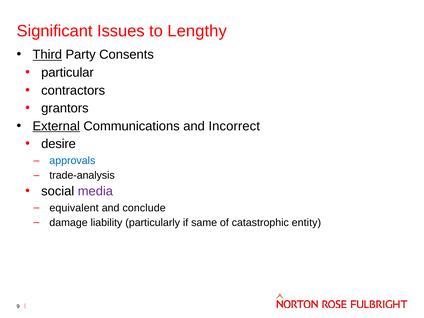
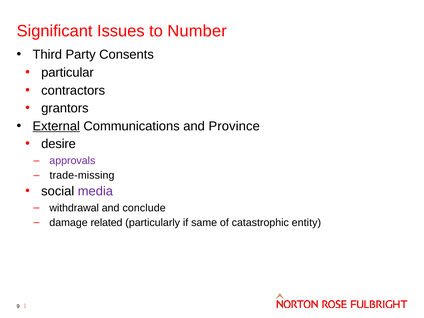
Lengthy: Lengthy -> Number
Third underline: present -> none
Incorrect: Incorrect -> Province
approvals colour: blue -> purple
trade-analysis: trade-analysis -> trade-missing
equivalent: equivalent -> withdrawal
liability: liability -> related
